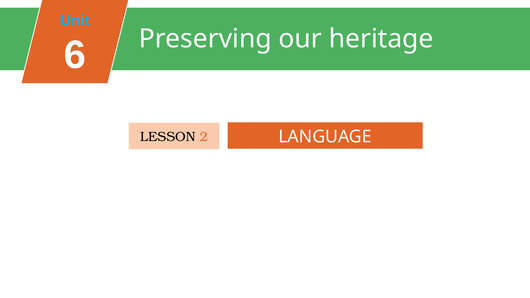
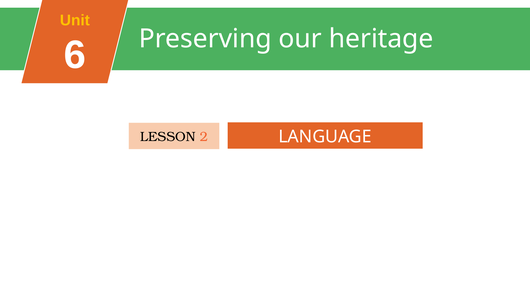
Unit at (75, 20) colour: light blue -> yellow
